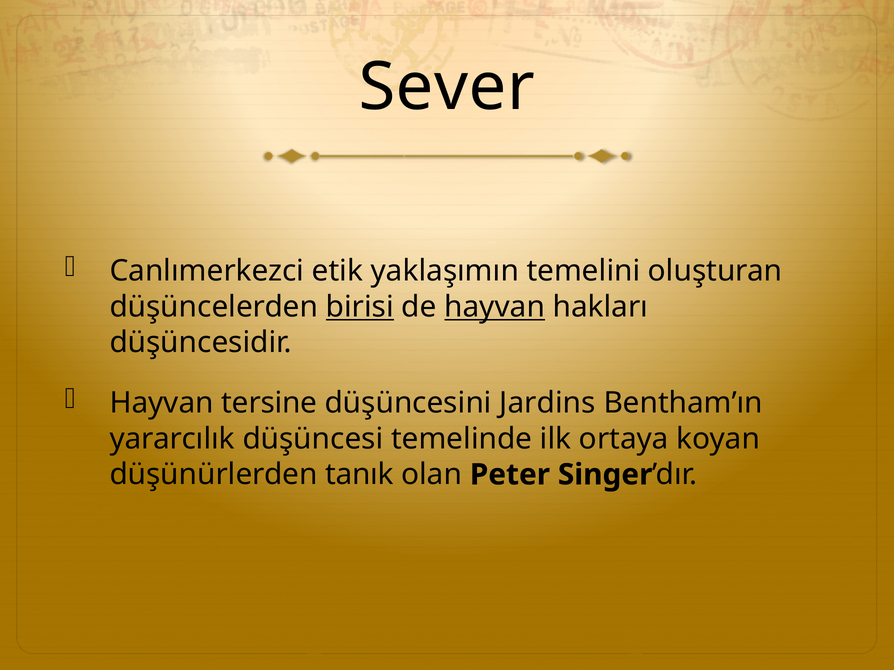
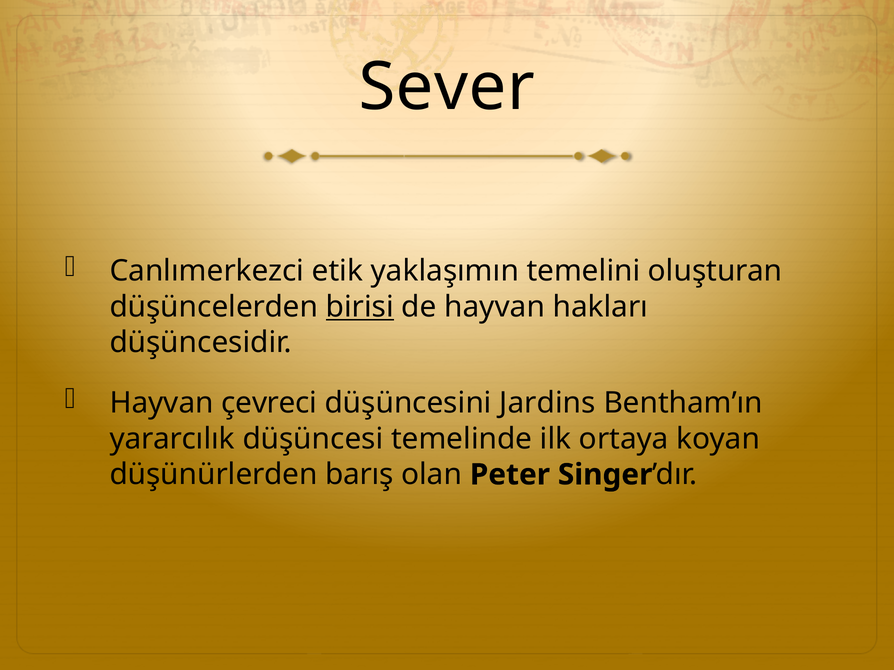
hayvan at (495, 307) underline: present -> none
tersine: tersine -> çevreci
tanık: tanık -> barış
